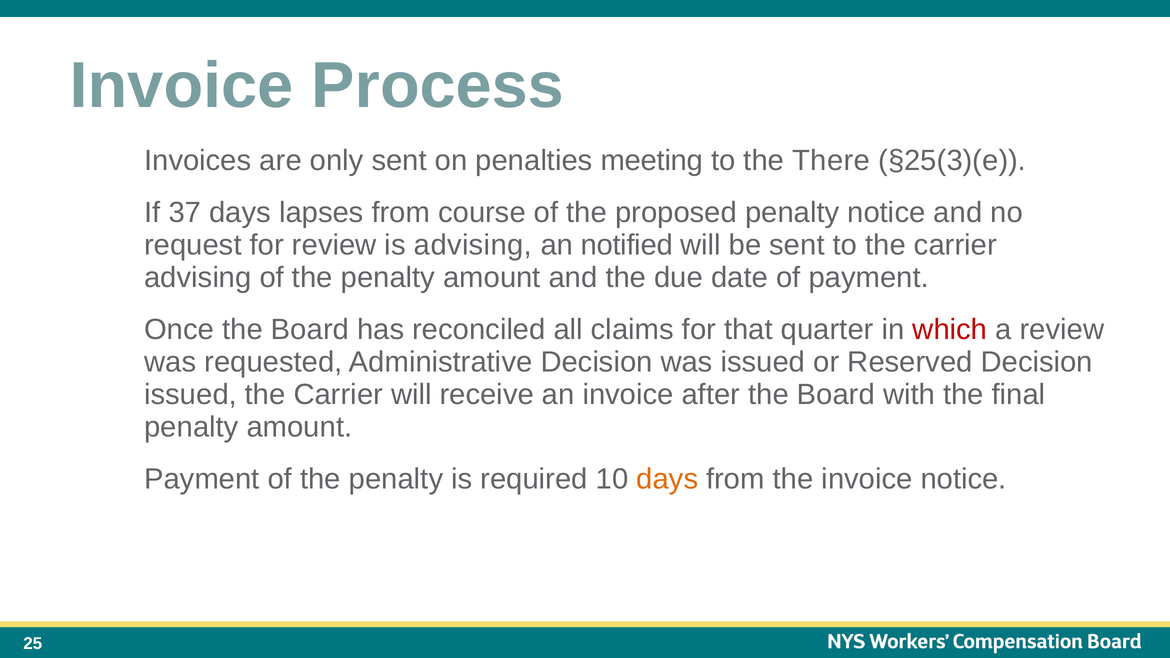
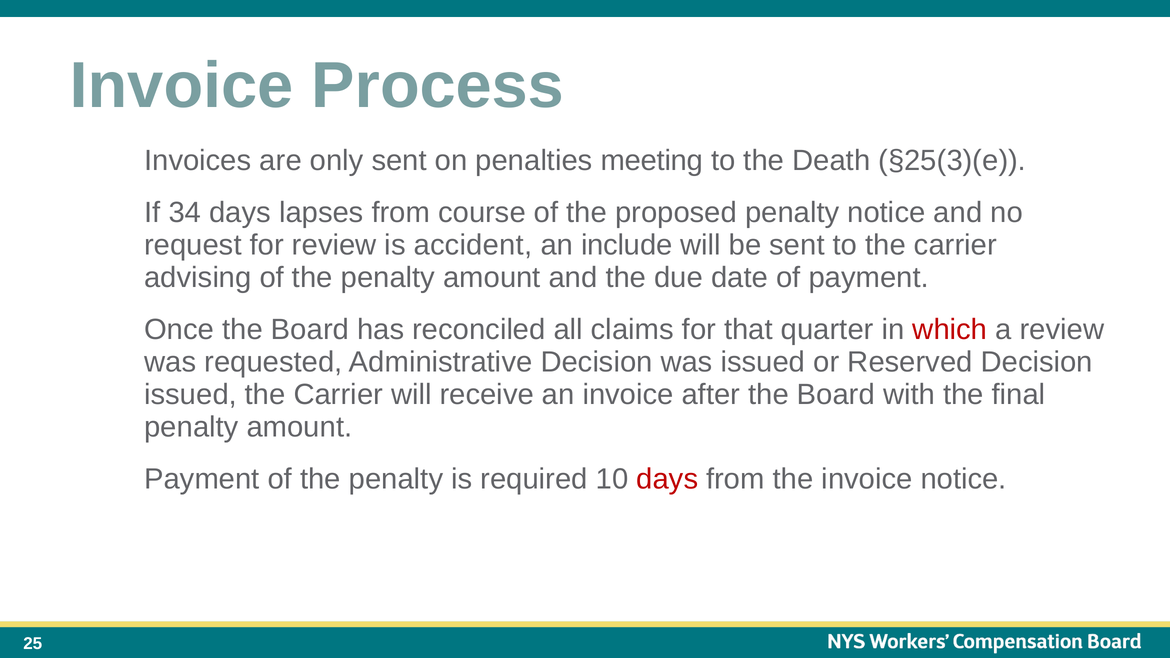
There: There -> Death
37: 37 -> 34
is advising: advising -> accident
notified: notified -> include
days at (667, 479) colour: orange -> red
